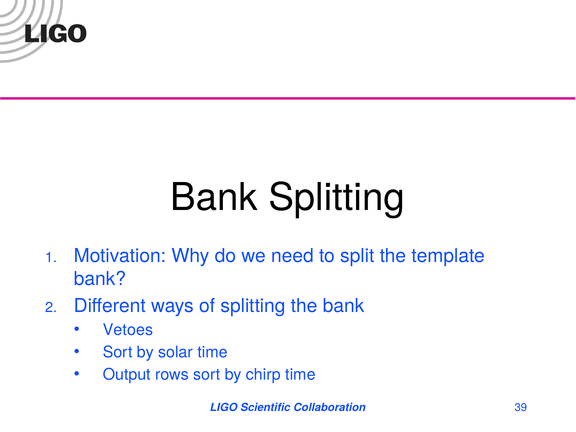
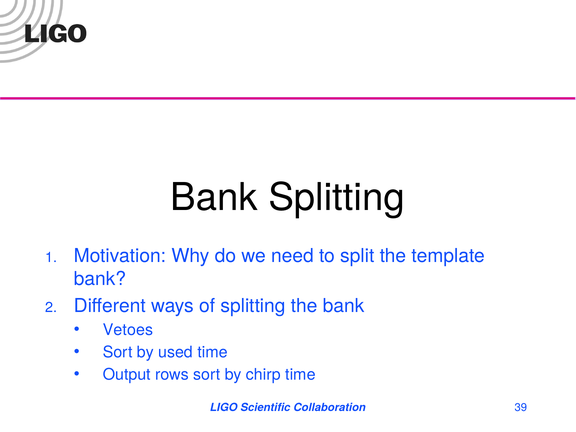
solar: solar -> used
